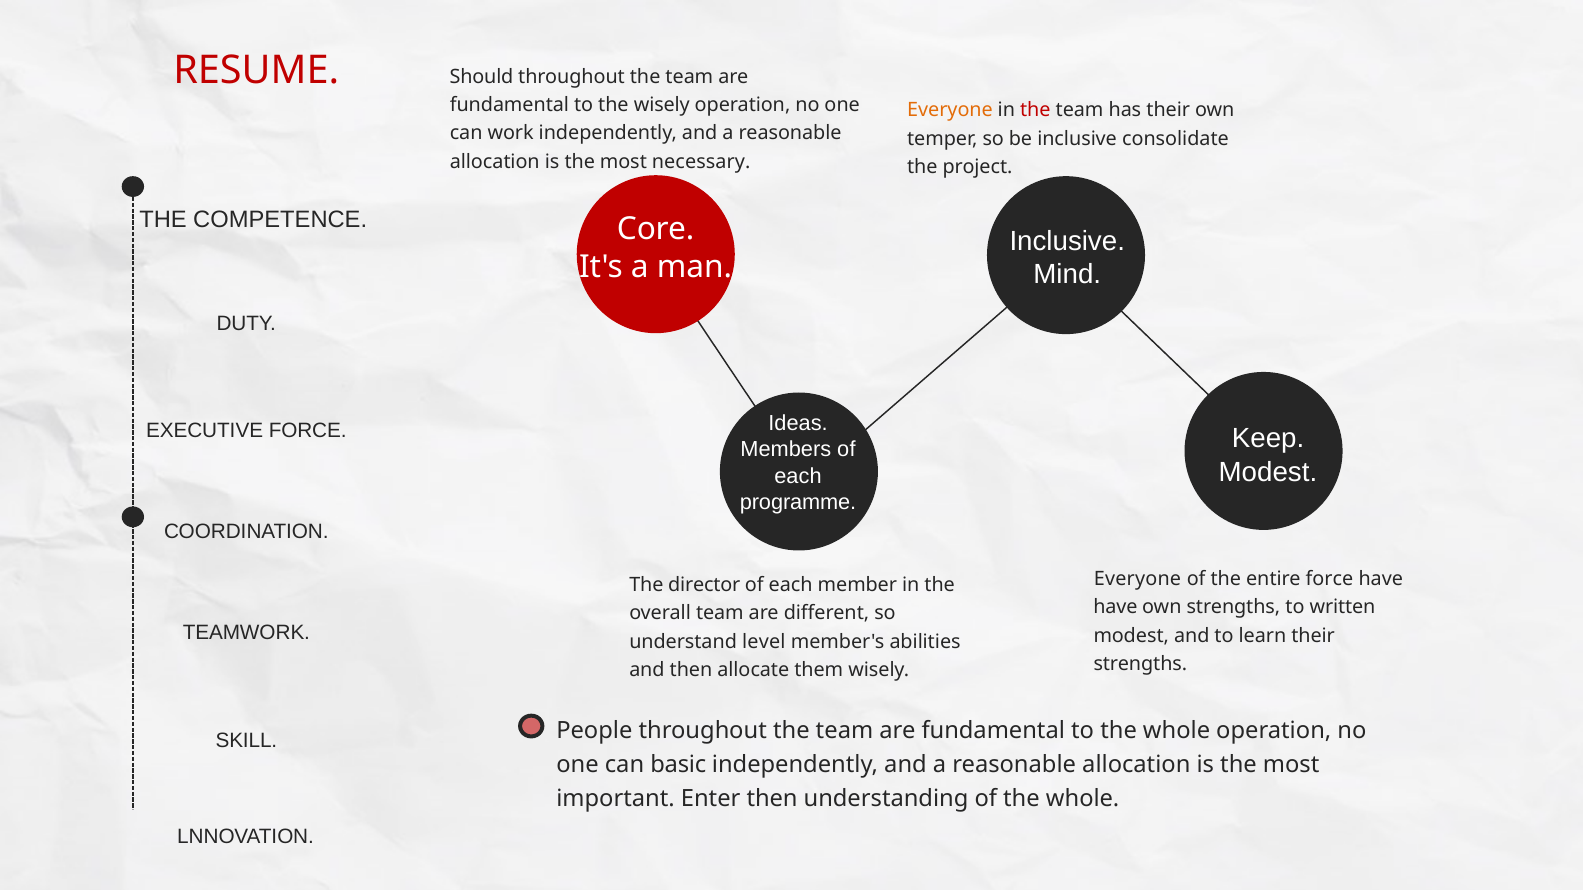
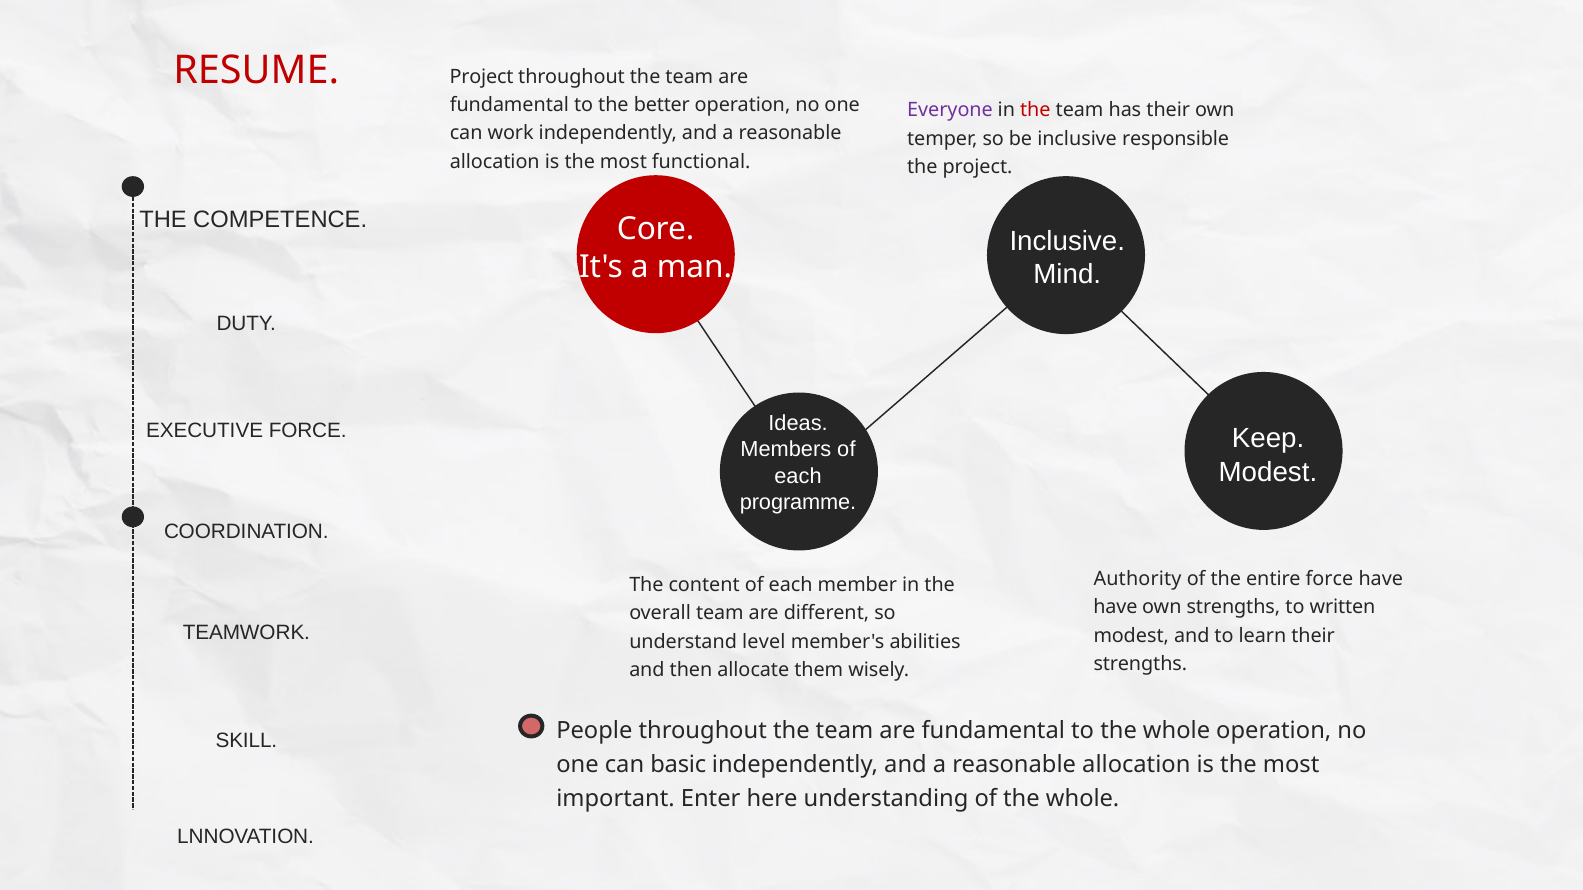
Should at (482, 77): Should -> Project
the wisely: wisely -> better
Everyone at (950, 110) colour: orange -> purple
consolidate: consolidate -> responsible
necessary: necessary -> functional
Everyone at (1137, 579): Everyone -> Authority
director: director -> content
Enter then: then -> here
